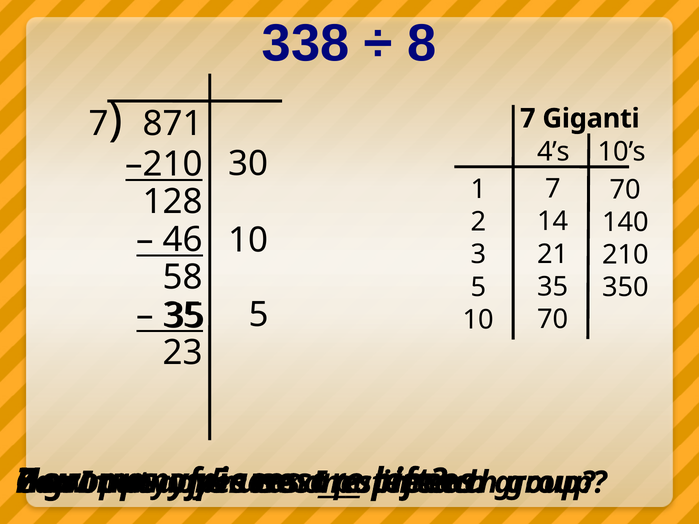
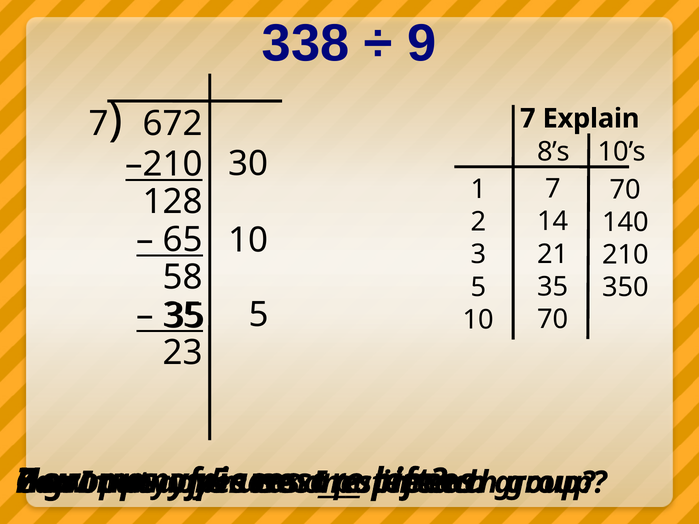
8: 8 -> 9
Giganti: Giganti -> Explain
871: 871 -> 672
4’s: 4’s -> 8’s
46: 46 -> 65
